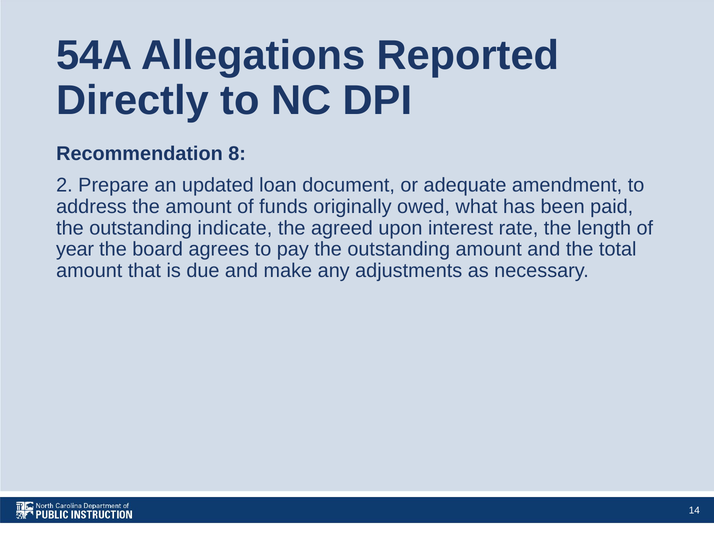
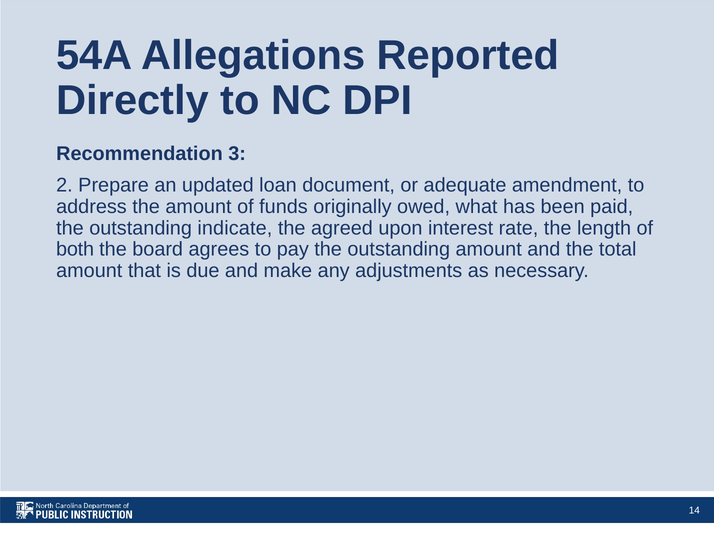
8: 8 -> 3
year: year -> both
